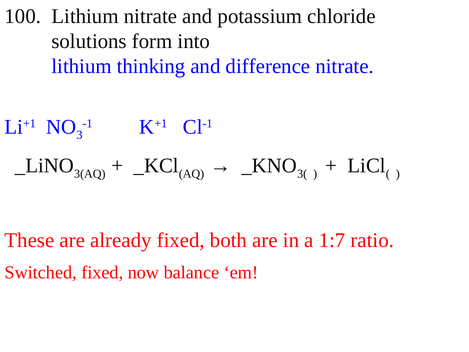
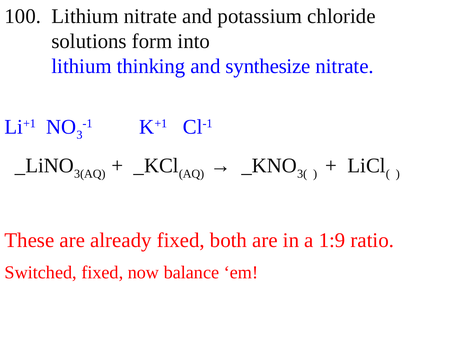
difference: difference -> synthesize
1:7: 1:7 -> 1:9
